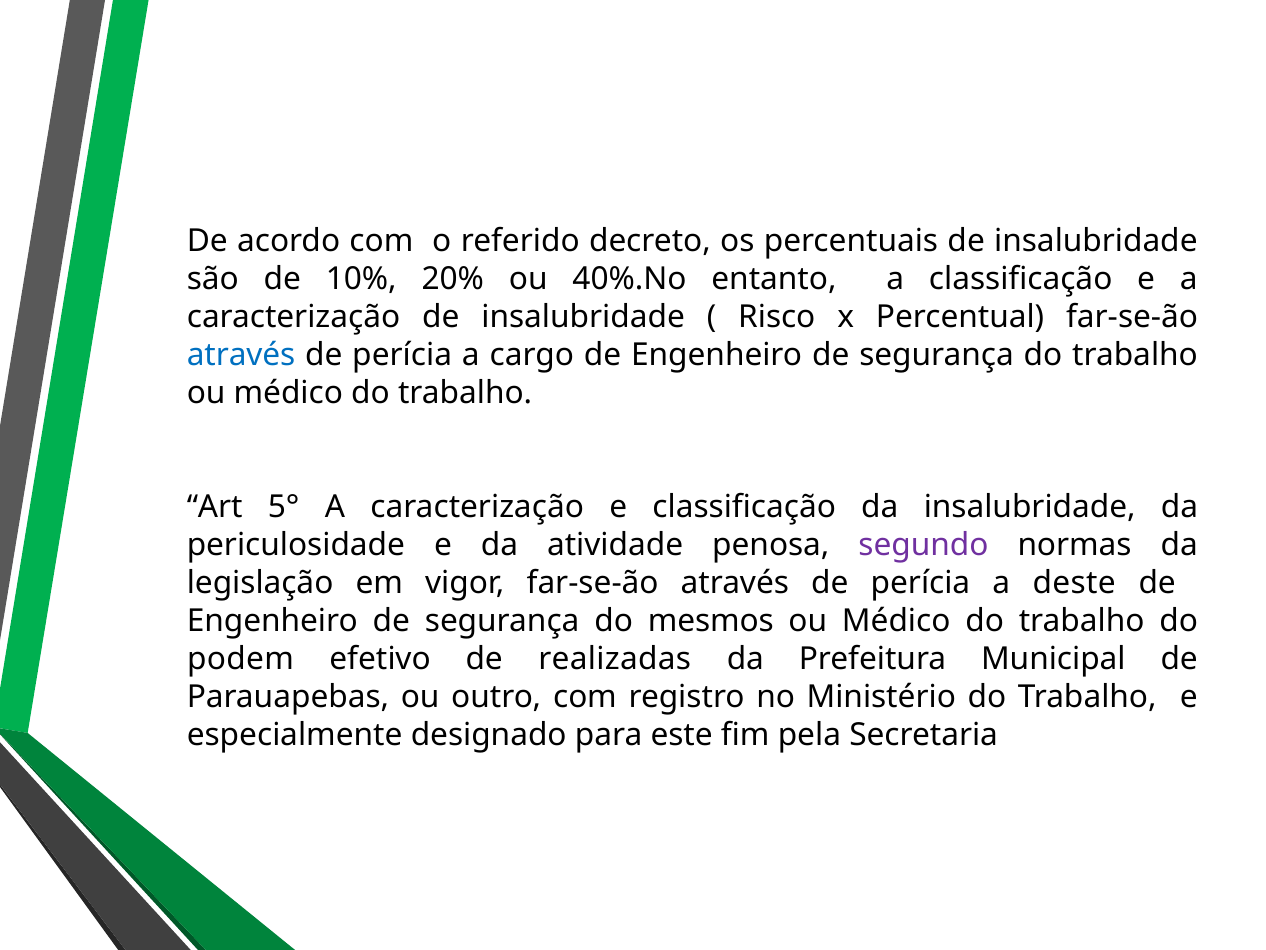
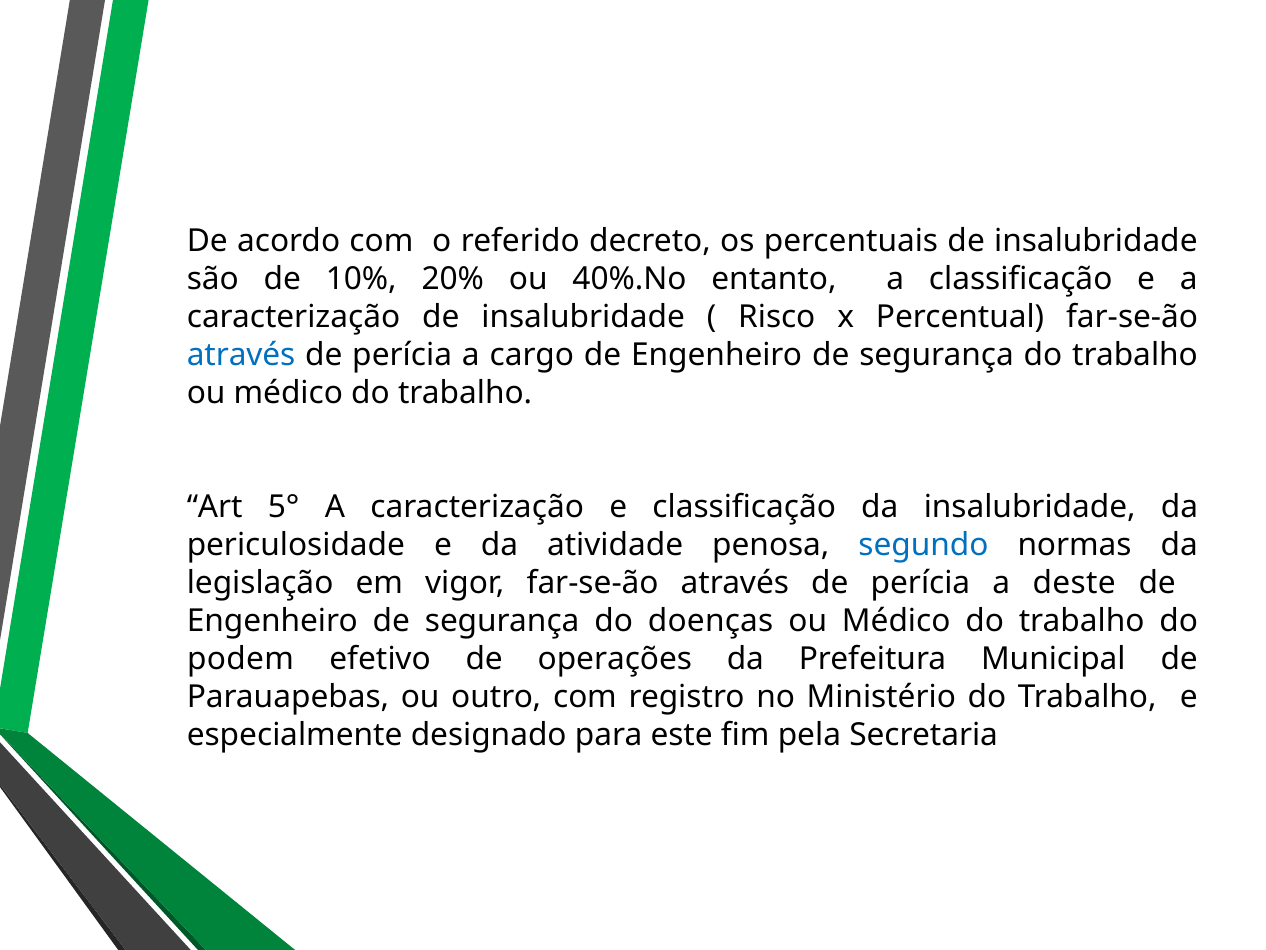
segundo colour: purple -> blue
mesmos: mesmos -> doenças
realizadas: realizadas -> operações
